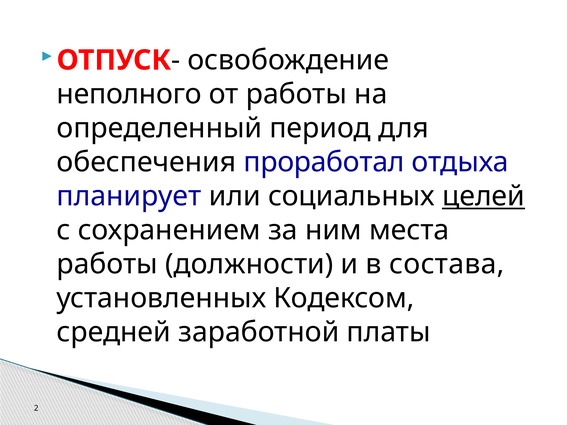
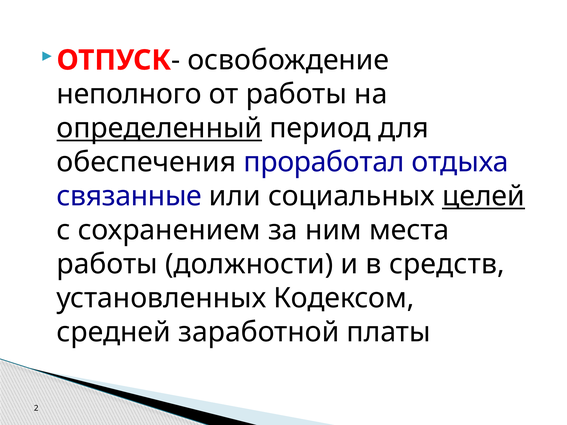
определенный underline: none -> present
планирует: планирует -> связанные
состава: состава -> средств
